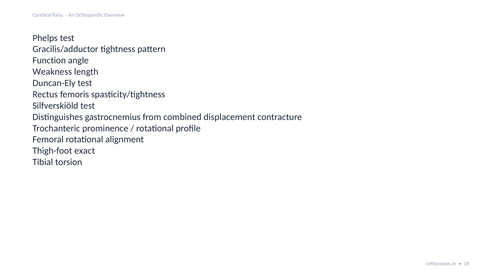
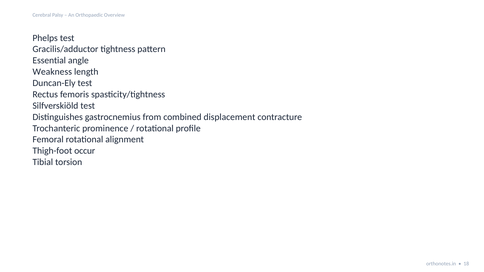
Function: Function -> Essential
exact: exact -> occur
